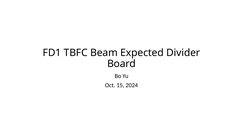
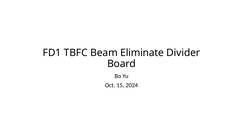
Expected: Expected -> Eliminate
